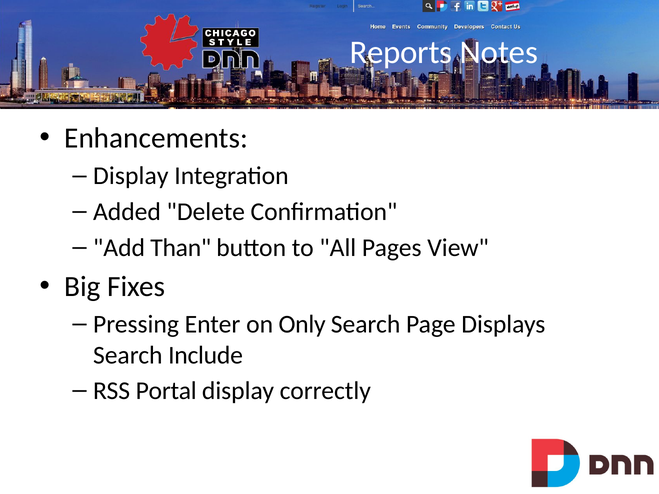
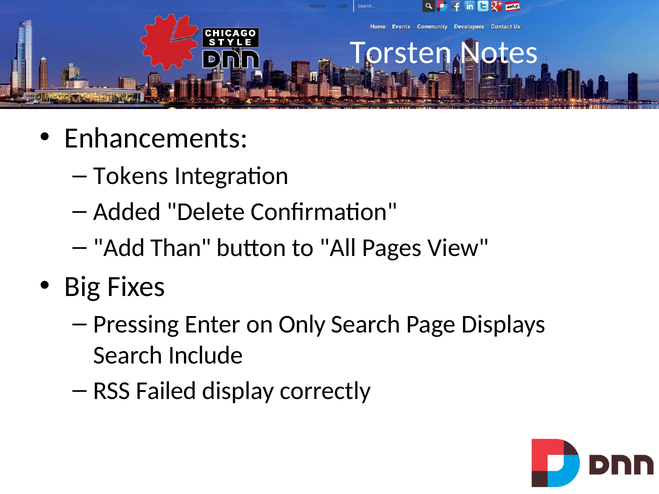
Reports: Reports -> Torsten
Display at (131, 176): Display -> Tokens
Portal: Portal -> Failed
